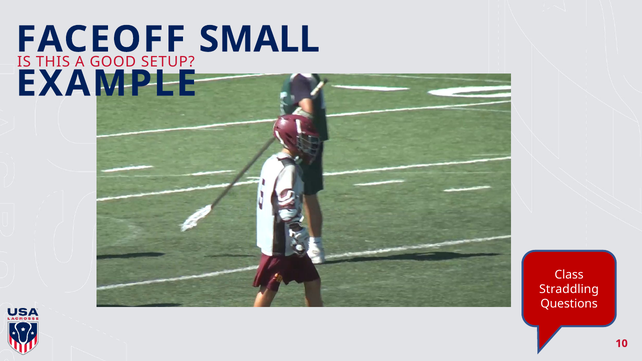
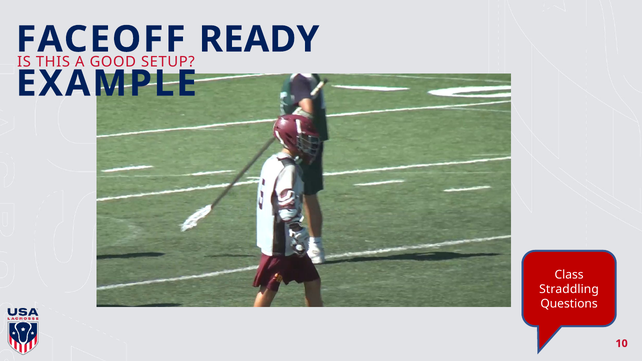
SMALL: SMALL -> READY
